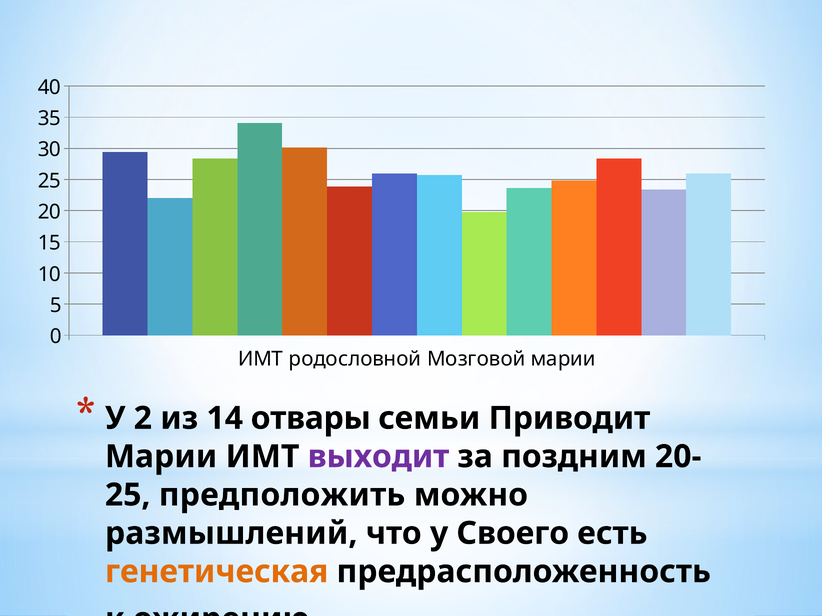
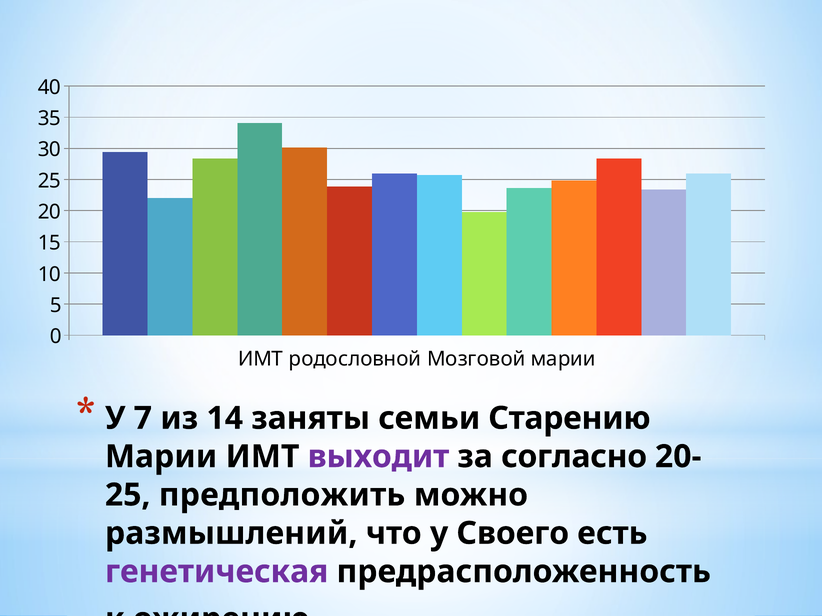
2: 2 -> 7
отвары: отвары -> заняты
Приводит: Приводит -> Старению
поздним: поздним -> согласно
генетическая colour: orange -> purple
